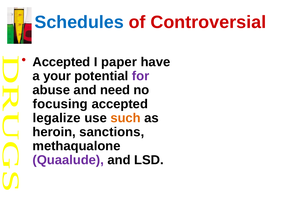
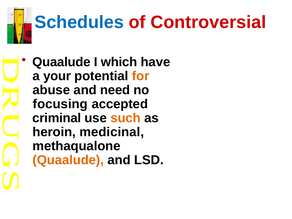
Accepted at (61, 62): Accepted -> Quaalude
paper: paper -> which
for colour: purple -> orange
legalize: legalize -> criminal
sanctions: sanctions -> medicinal
Quaalude at (68, 160) colour: purple -> orange
